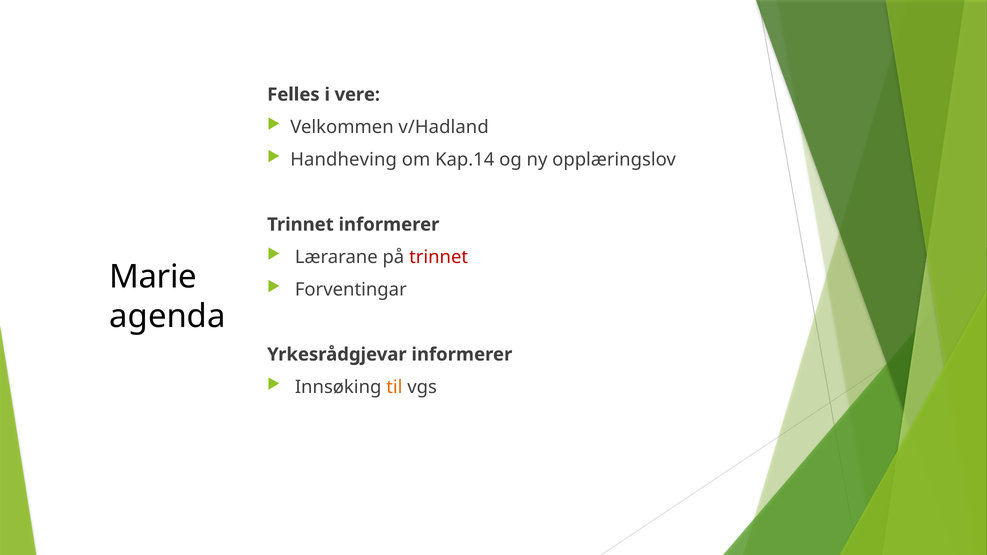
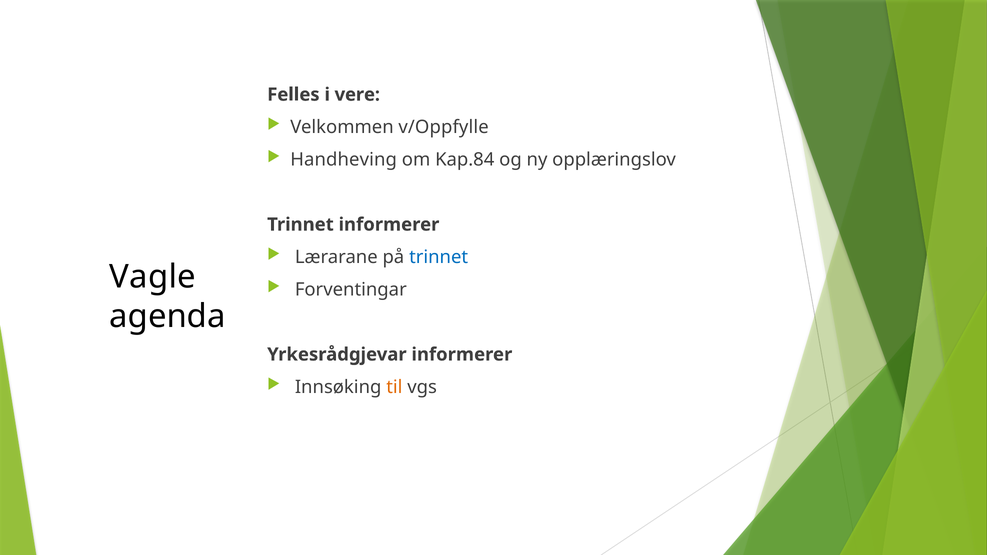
v/Hadland: v/Hadland -> v/Oppfylle
Kap.14: Kap.14 -> Kap.84
trinnet at (439, 257) colour: red -> blue
Marie: Marie -> Vagle
